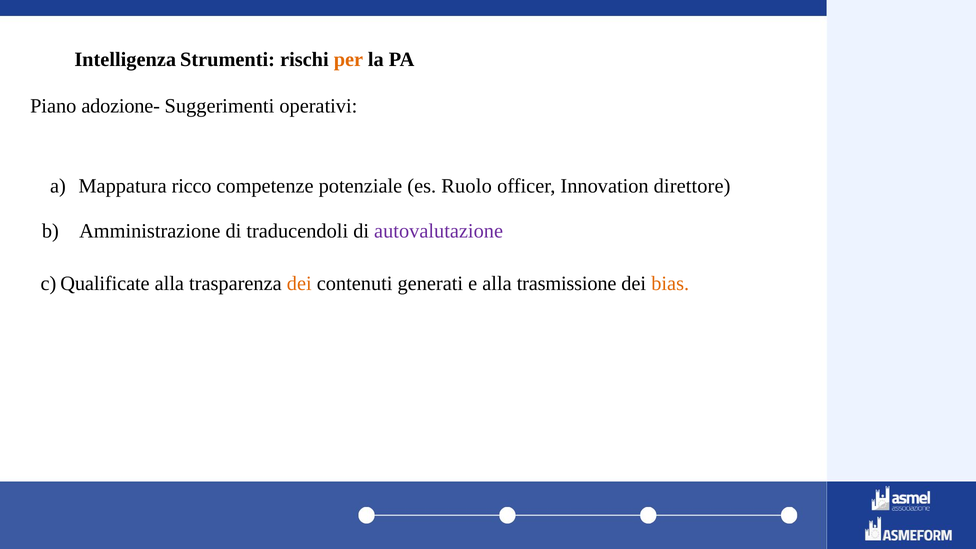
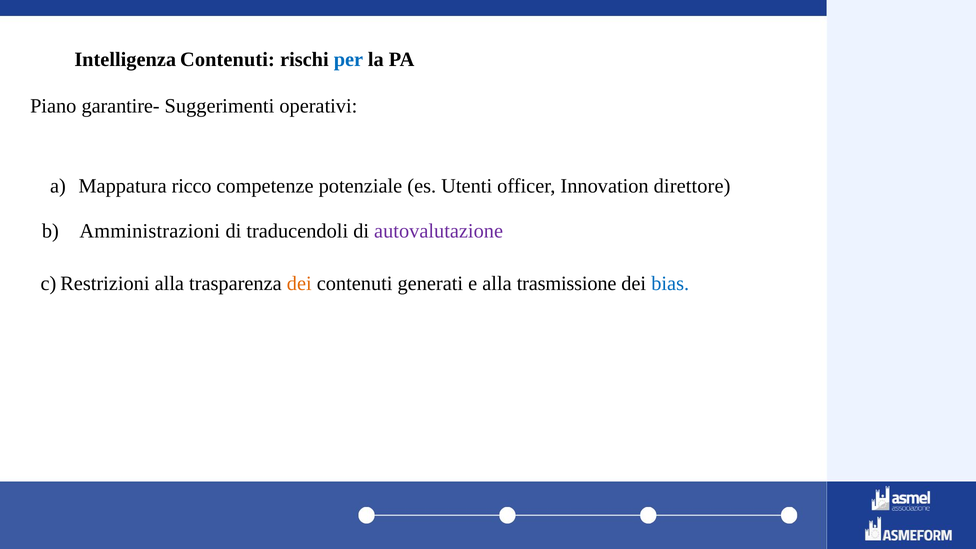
Intelligenza Strumenti: Strumenti -> Contenuti
per colour: orange -> blue
adozione-: adozione- -> garantire-
Ruolo: Ruolo -> Utenti
Amministrazione: Amministrazione -> Amministrazioni
Qualificate: Qualificate -> Restrizioni
bias colour: orange -> blue
